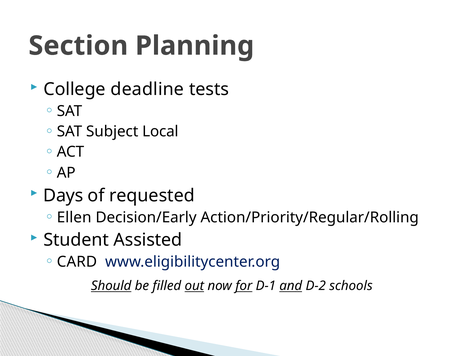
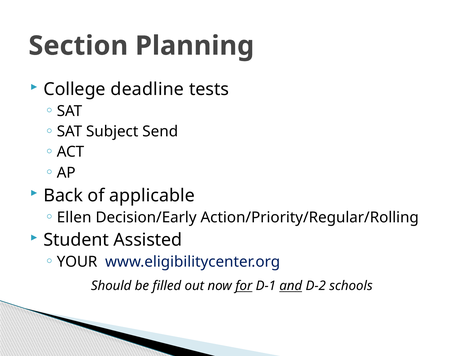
Local: Local -> Send
Days: Days -> Back
requested: requested -> applicable
CARD: CARD -> YOUR
Should underline: present -> none
out underline: present -> none
